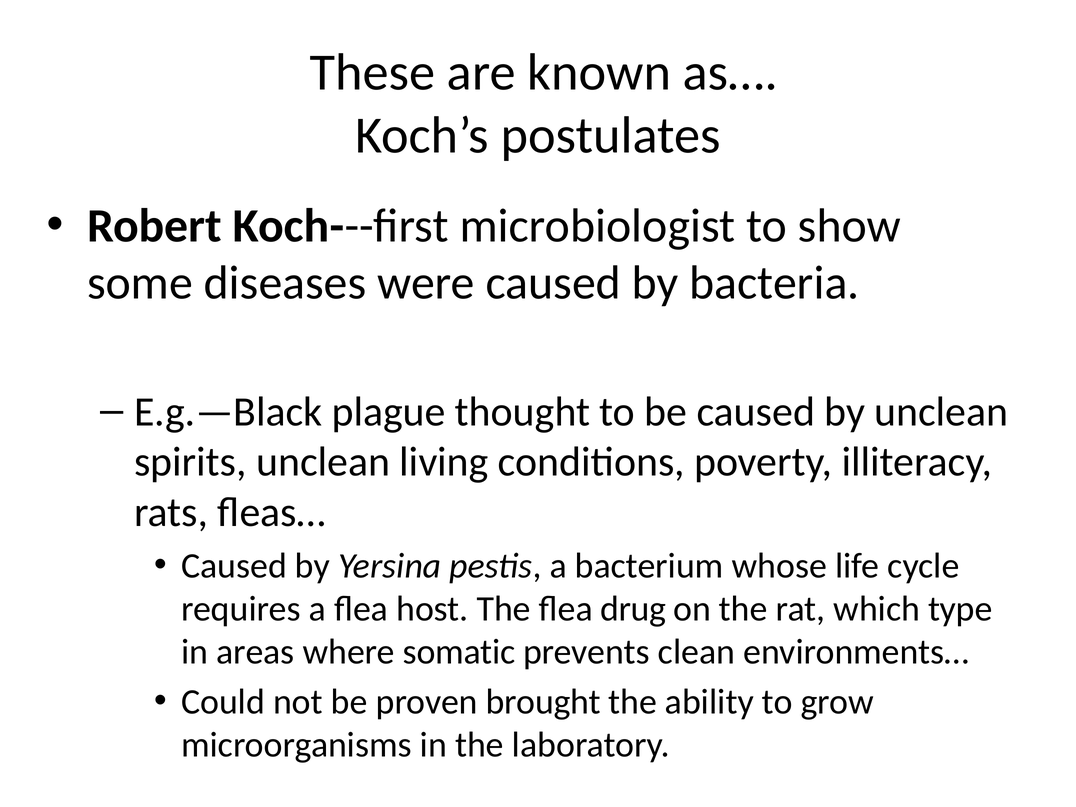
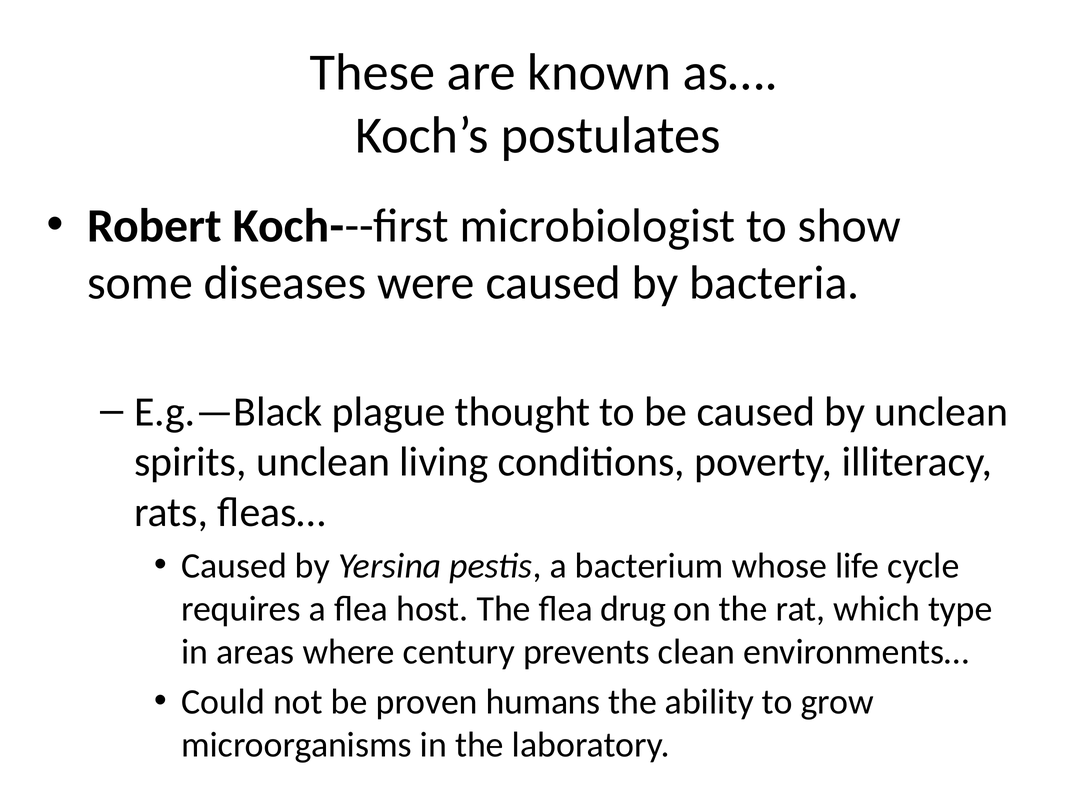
somatic: somatic -> century
brought: brought -> humans
